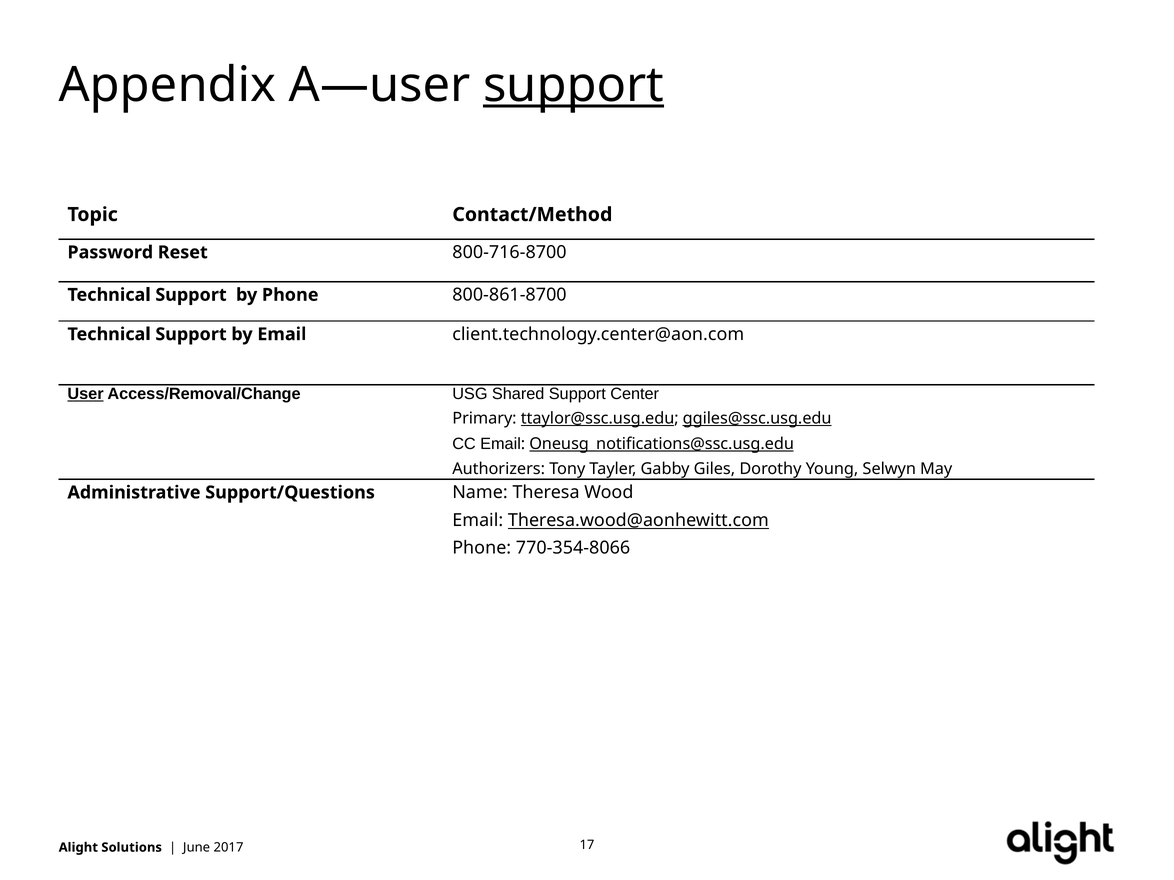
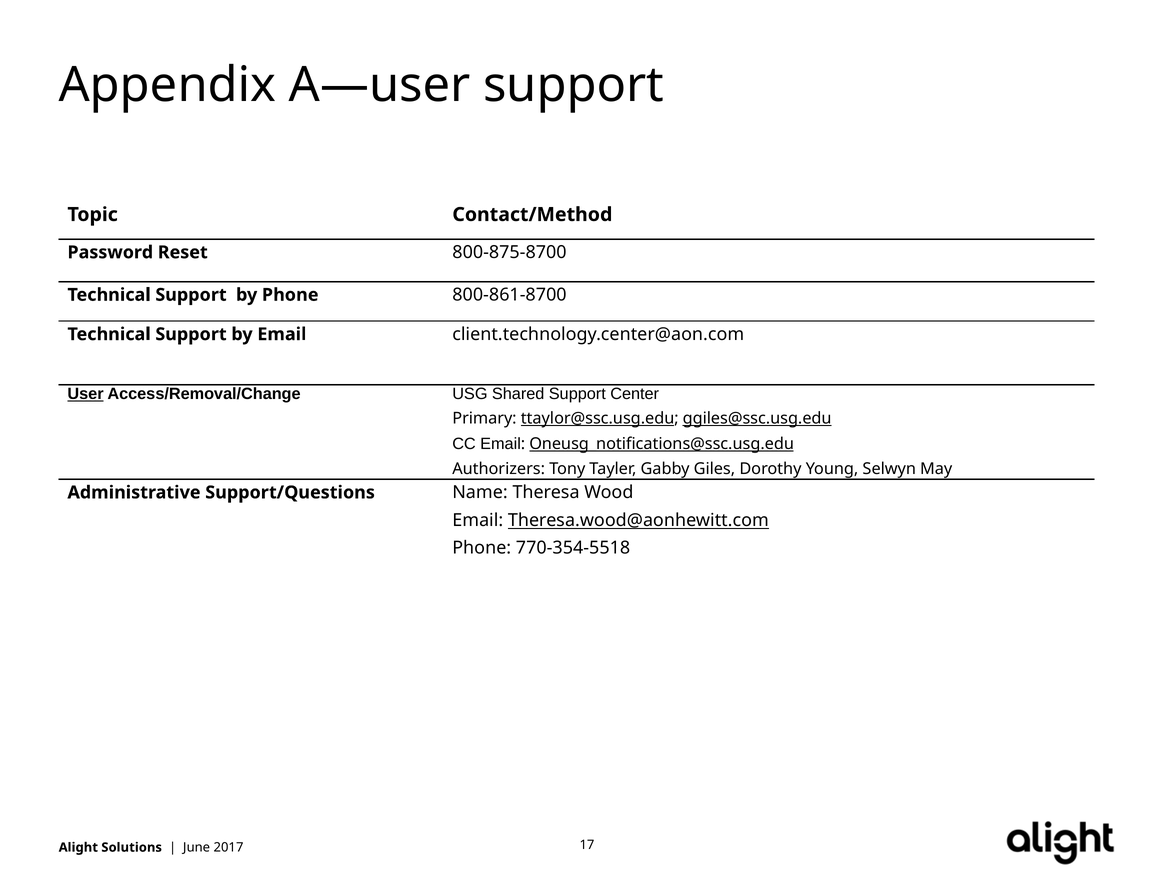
support at (574, 85) underline: present -> none
800‑716‑8700: 800‑716‑8700 -> 800‑875‑8700
770-354-8066: 770-354-8066 -> 770-354-5518
